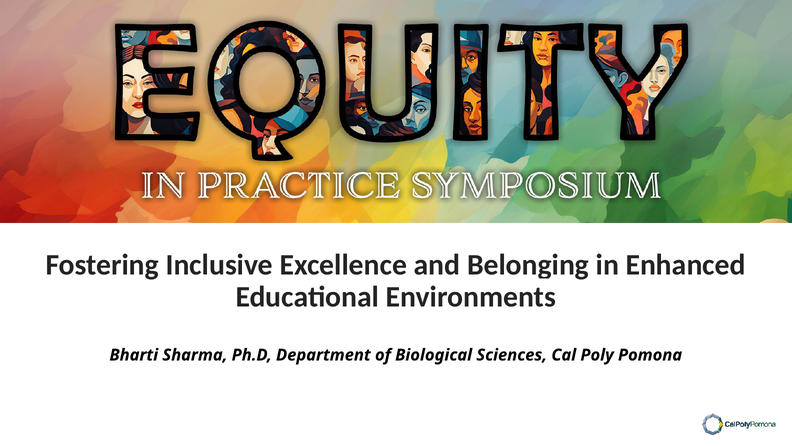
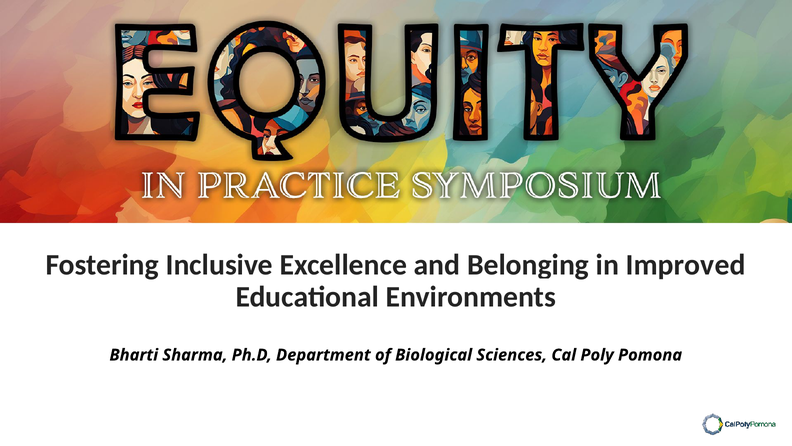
Enhanced: Enhanced -> Improved
